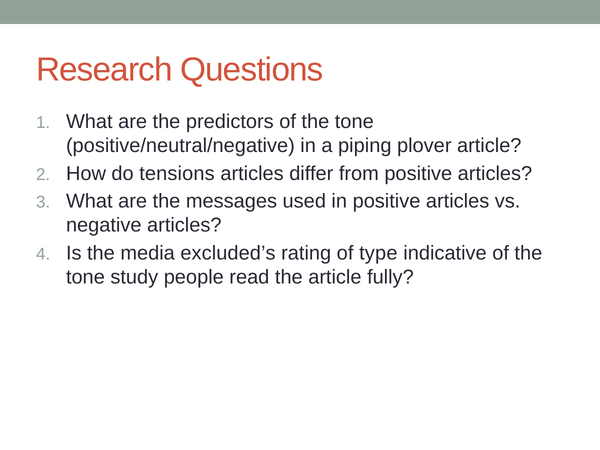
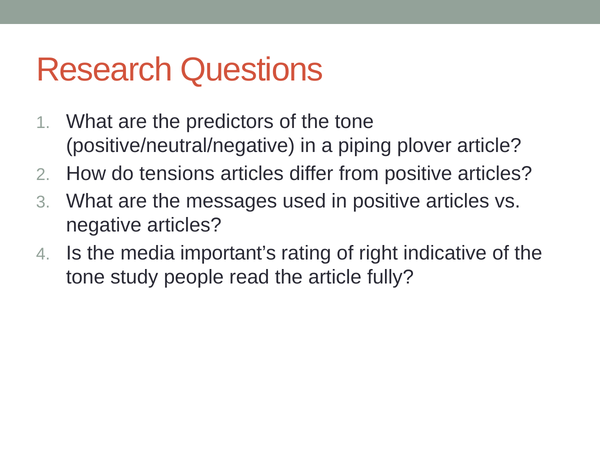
excluded’s: excluded’s -> important’s
type: type -> right
